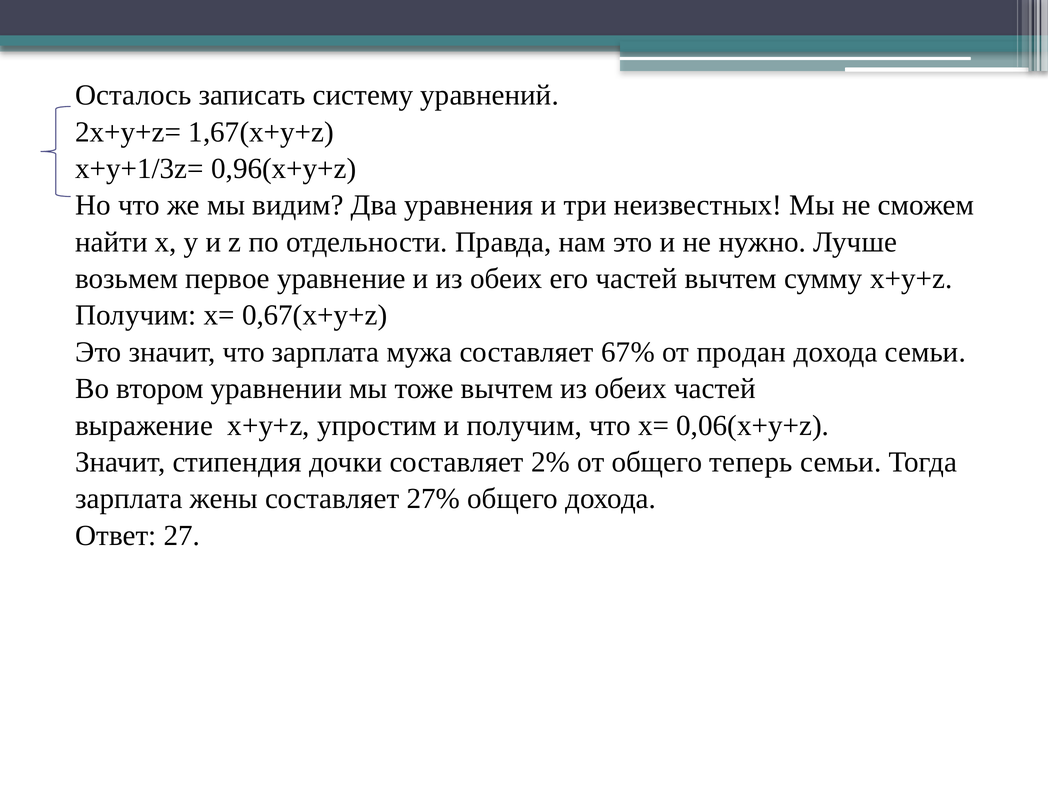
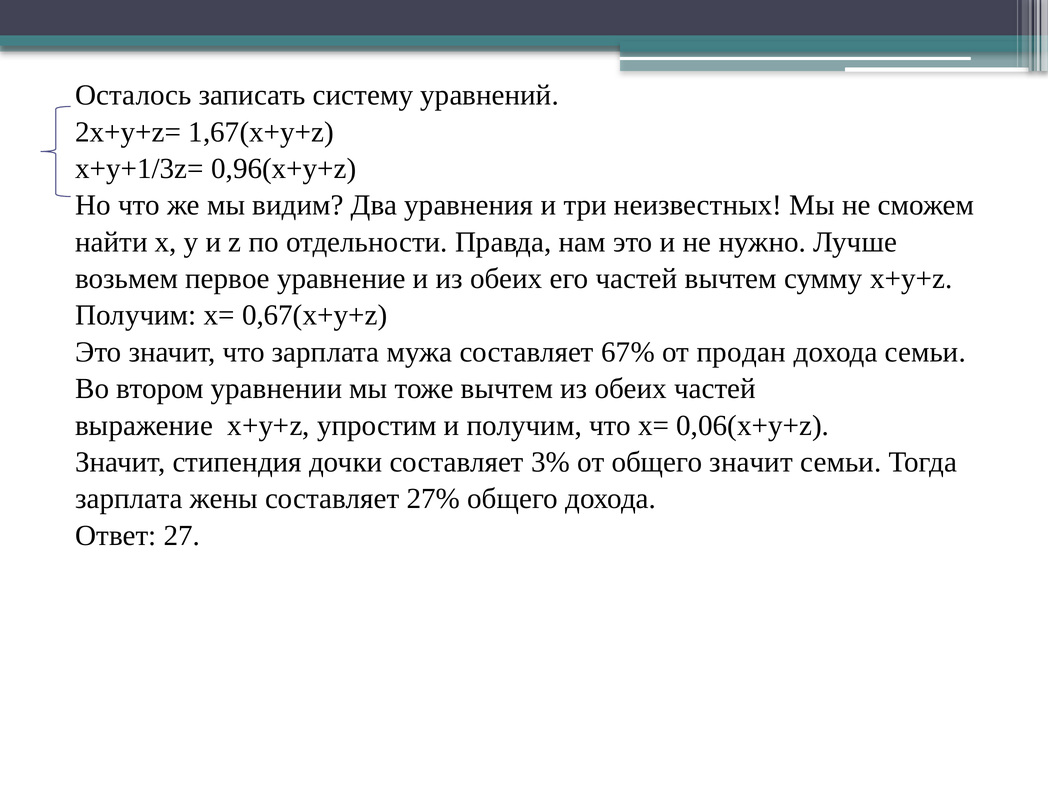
2%: 2% -> 3%
общего теперь: теперь -> значит
